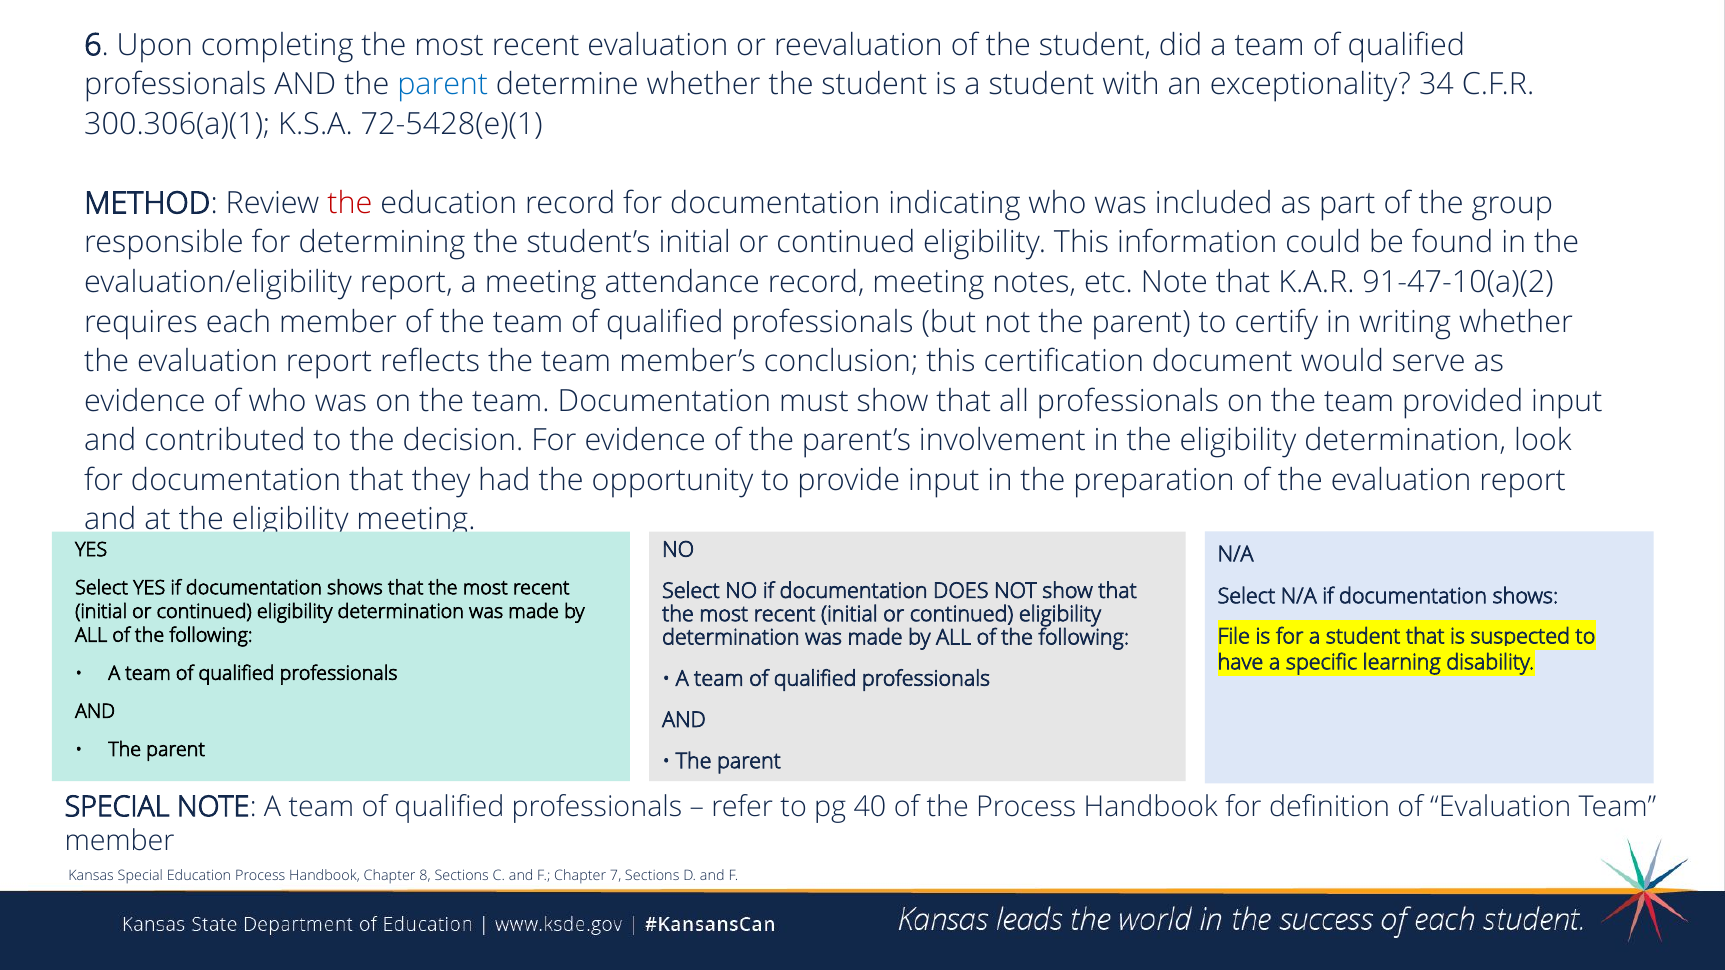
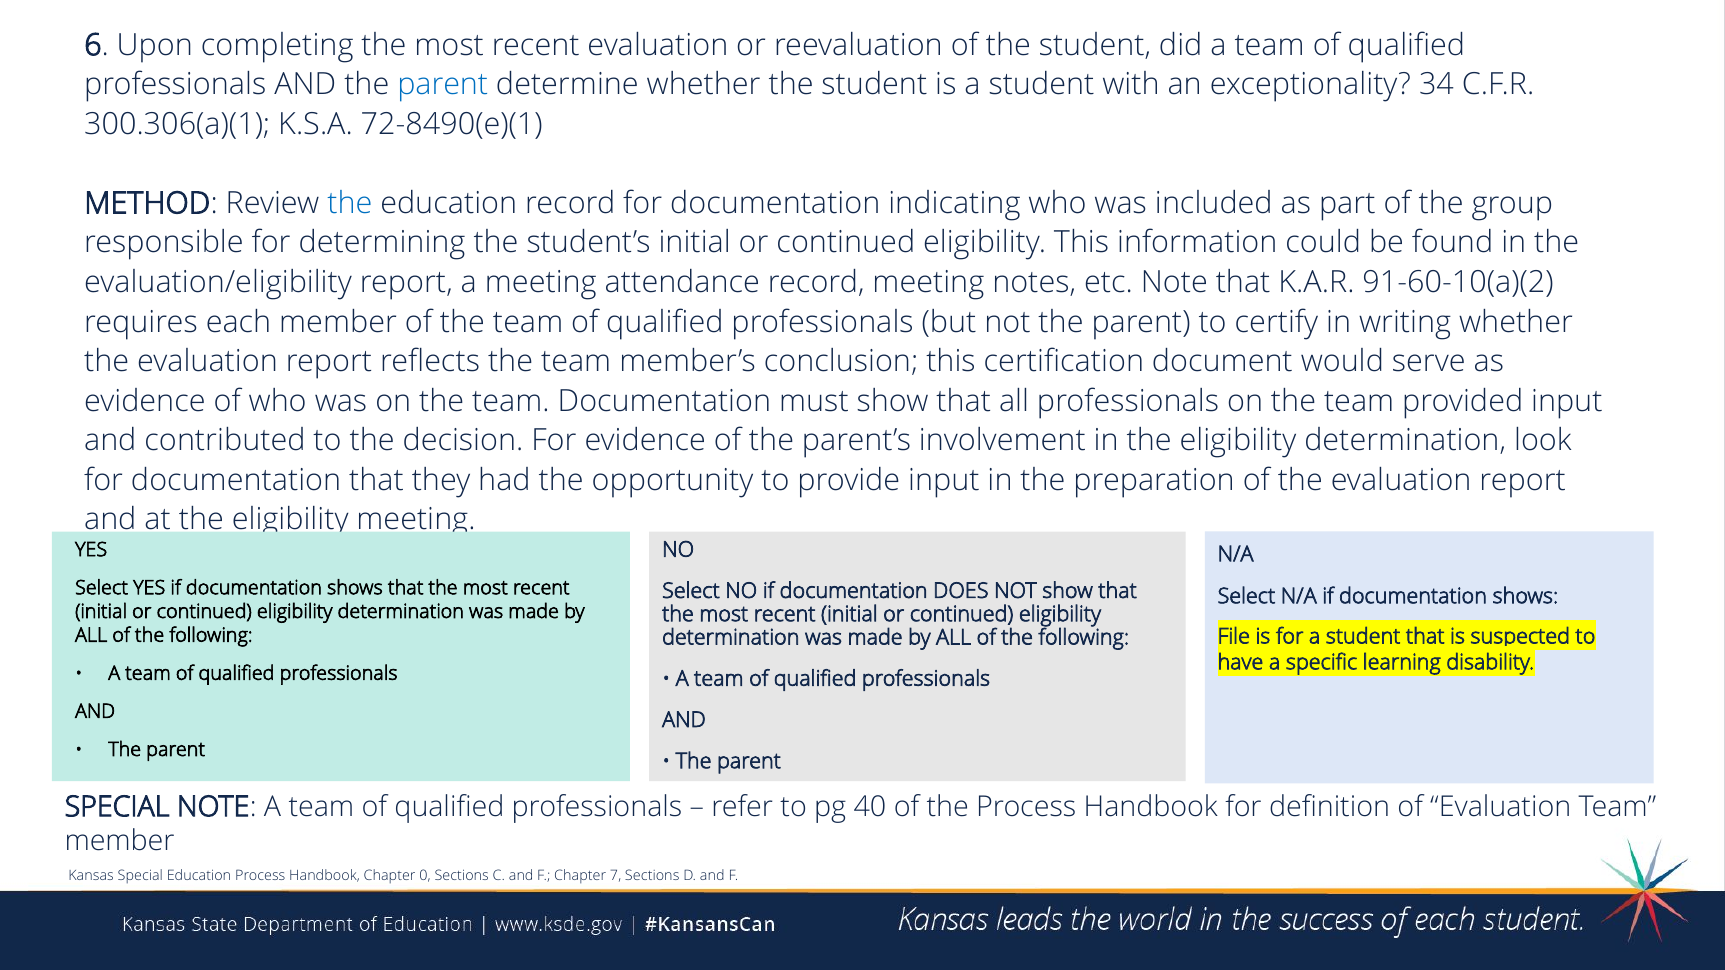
72-5428(e)(1: 72-5428(e)(1 -> 72-8490(e)(1
the at (350, 203) colour: red -> blue
91-47-10(a)(2: 91-47-10(a)(2 -> 91-60-10(a)(2
8: 8 -> 0
